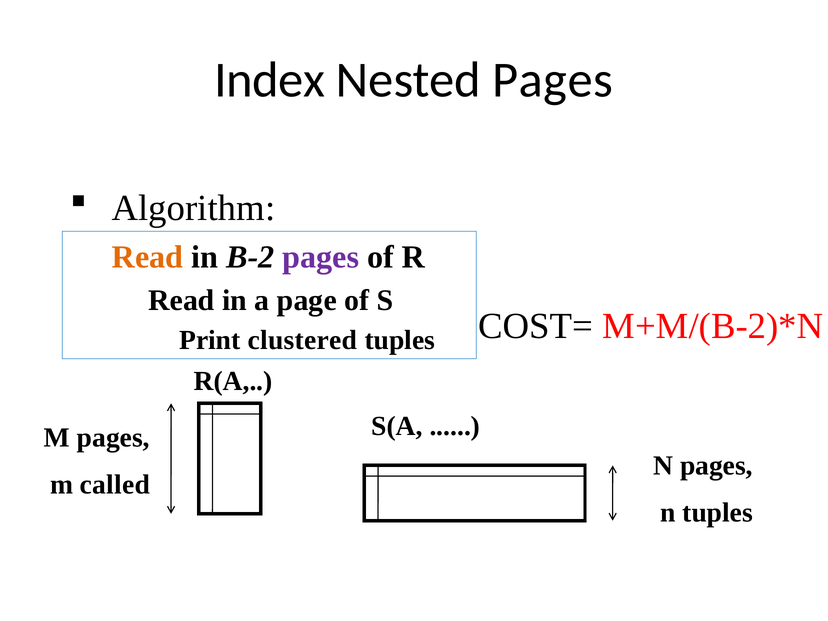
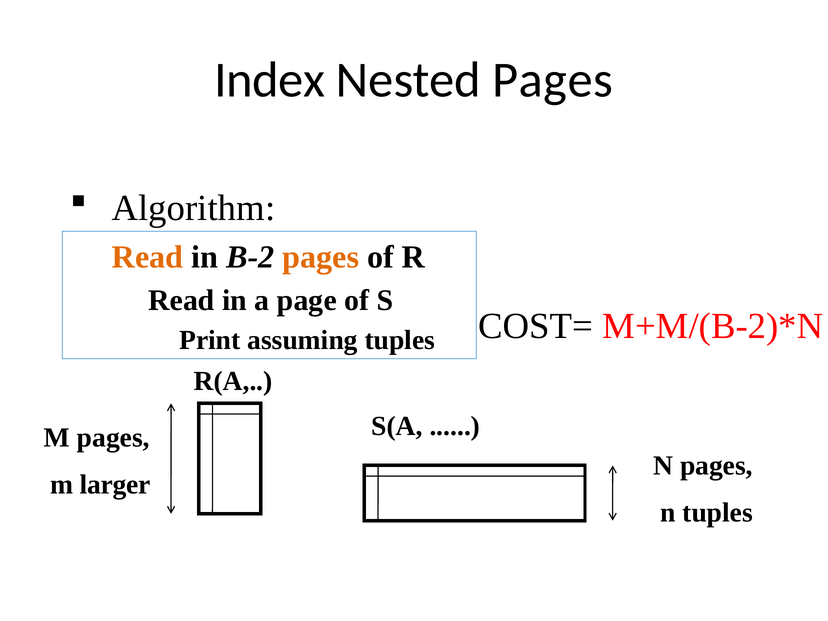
pages at (321, 257) colour: purple -> orange
clustered: clustered -> assuming
called: called -> larger
